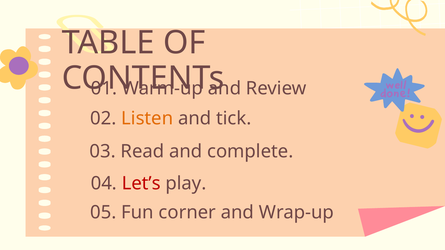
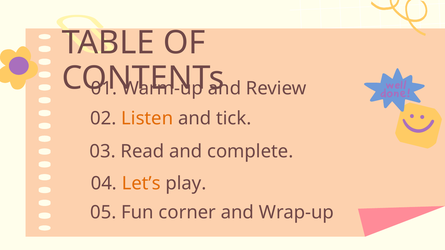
Let’s colour: red -> orange
